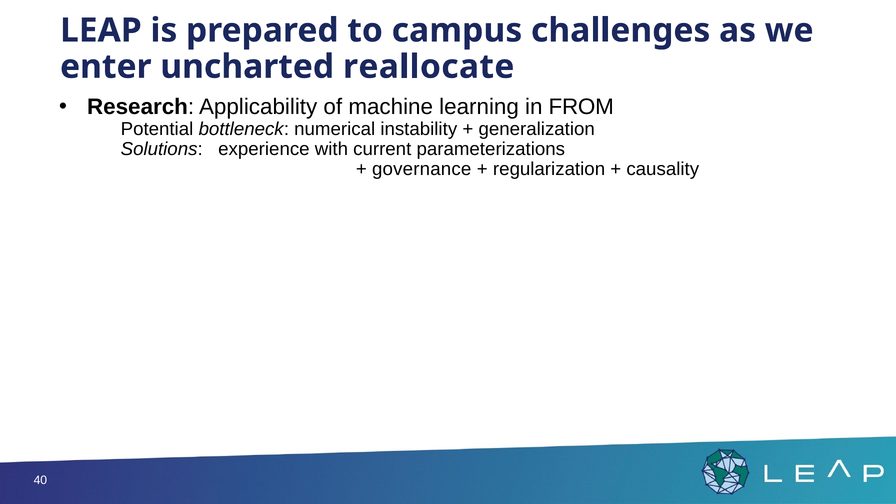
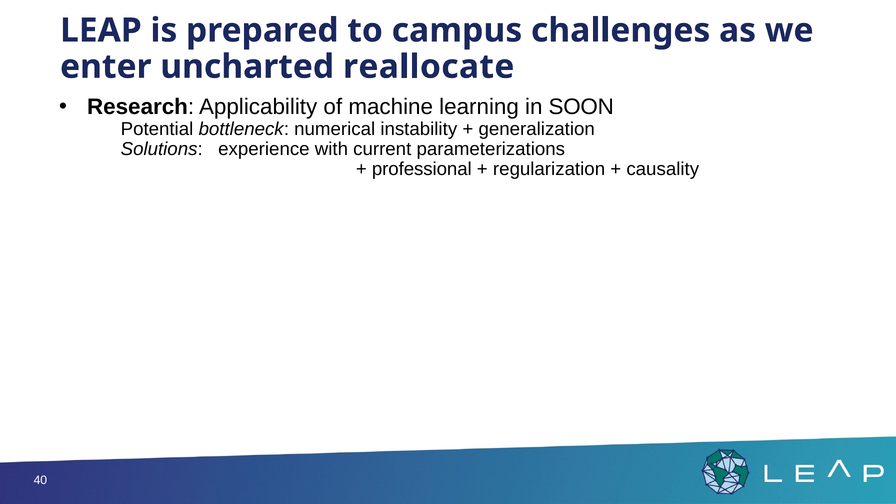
FROM: FROM -> SOON
governance: governance -> professional
